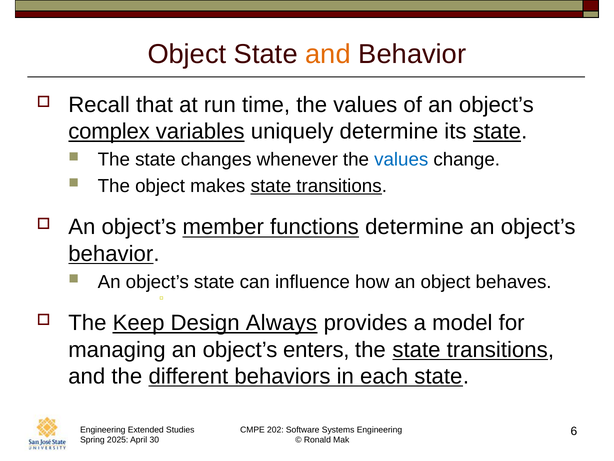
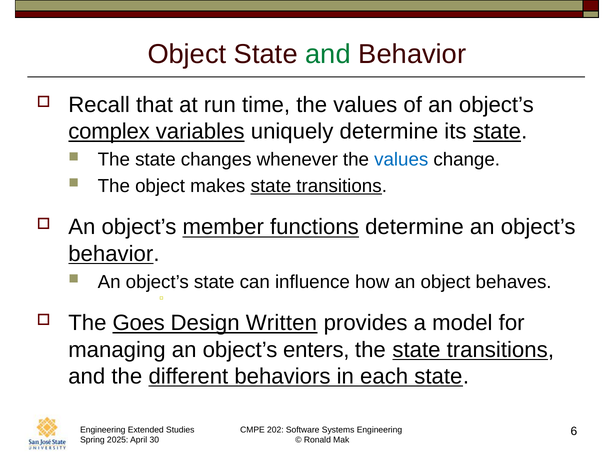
and at (328, 54) colour: orange -> green
Keep: Keep -> Goes
Always: Always -> Written
